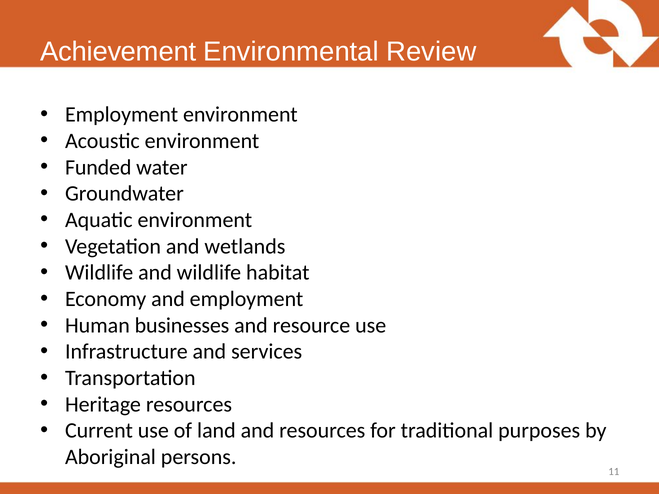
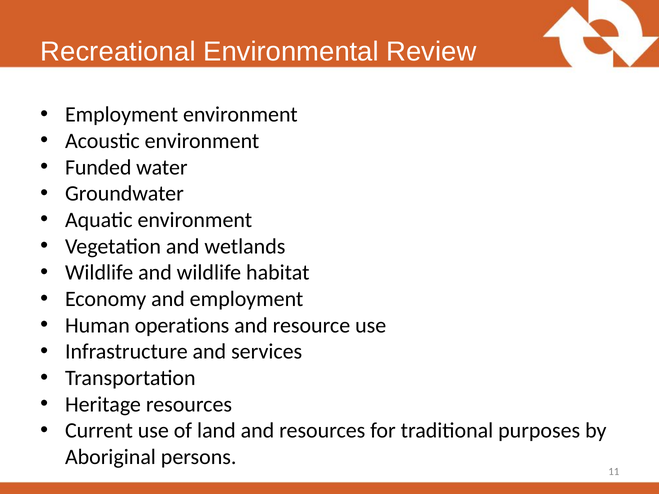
Achievement: Achievement -> Recreational
businesses: businesses -> operations
